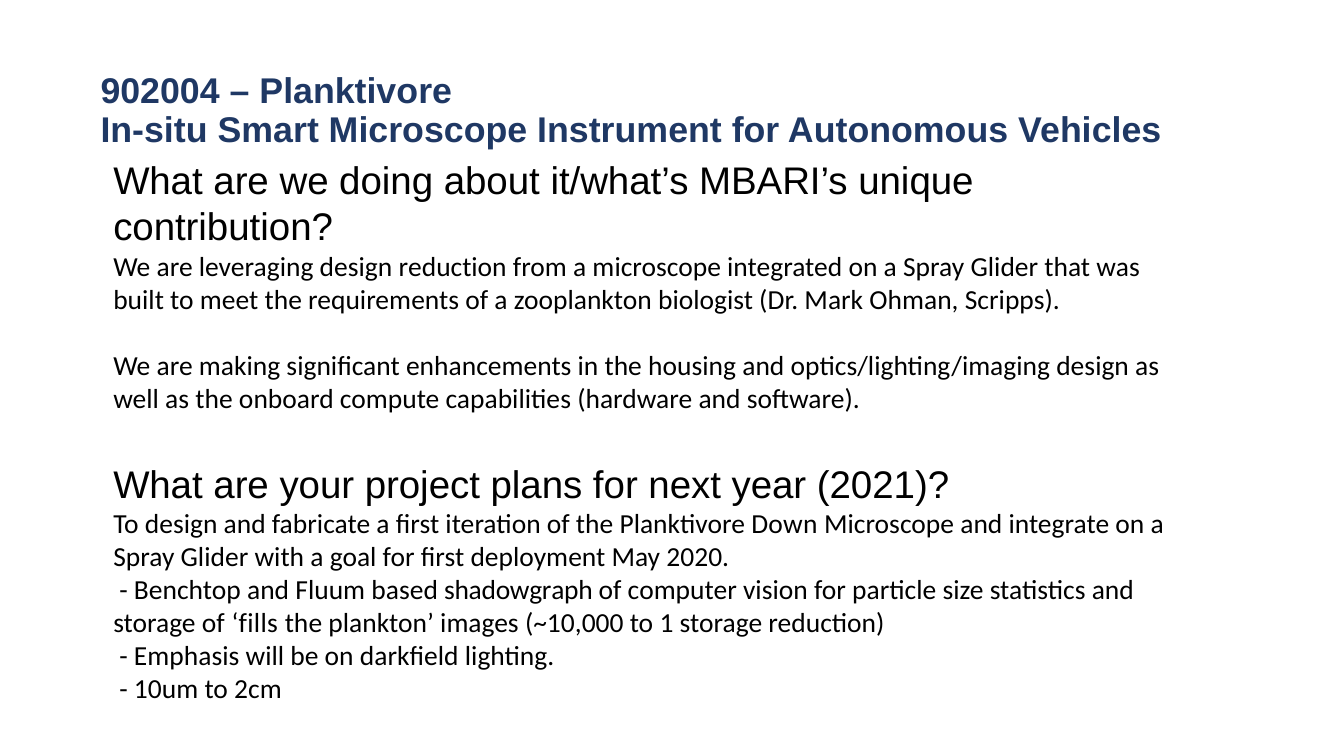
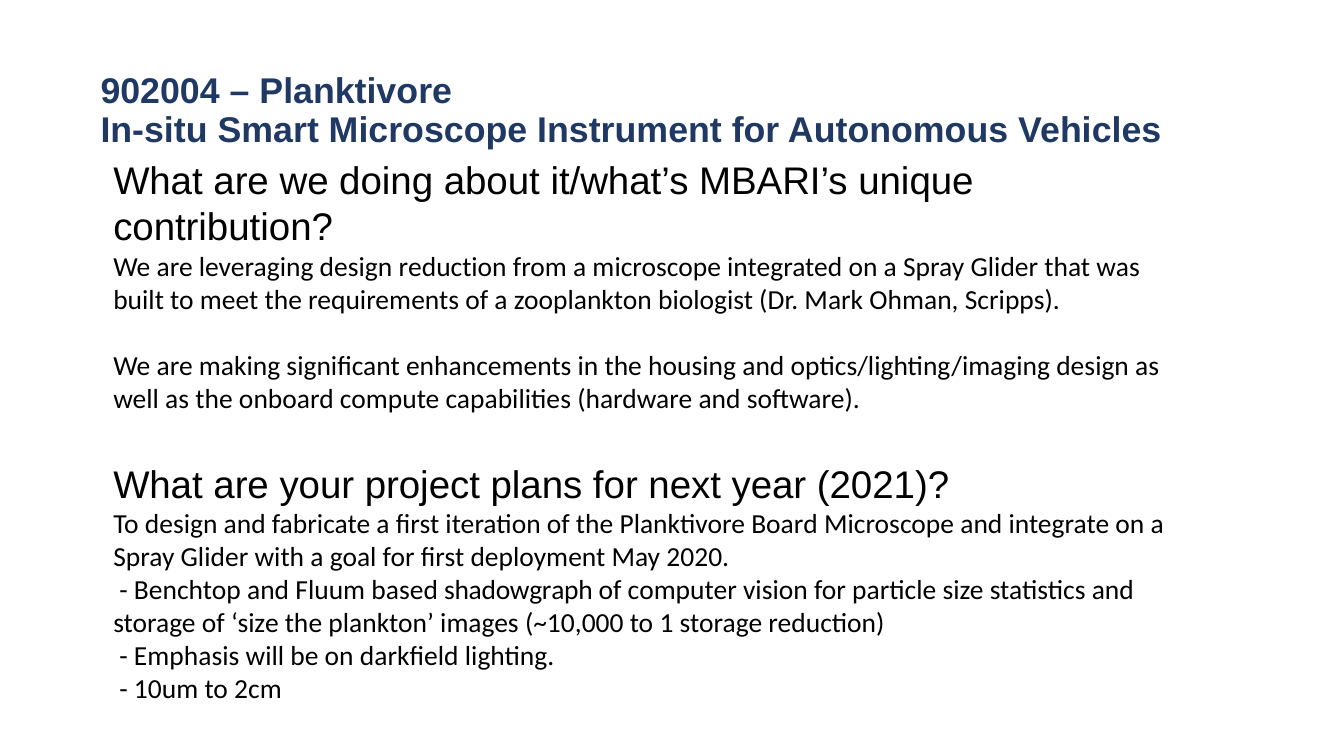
Down: Down -> Board
of fills: fills -> size
